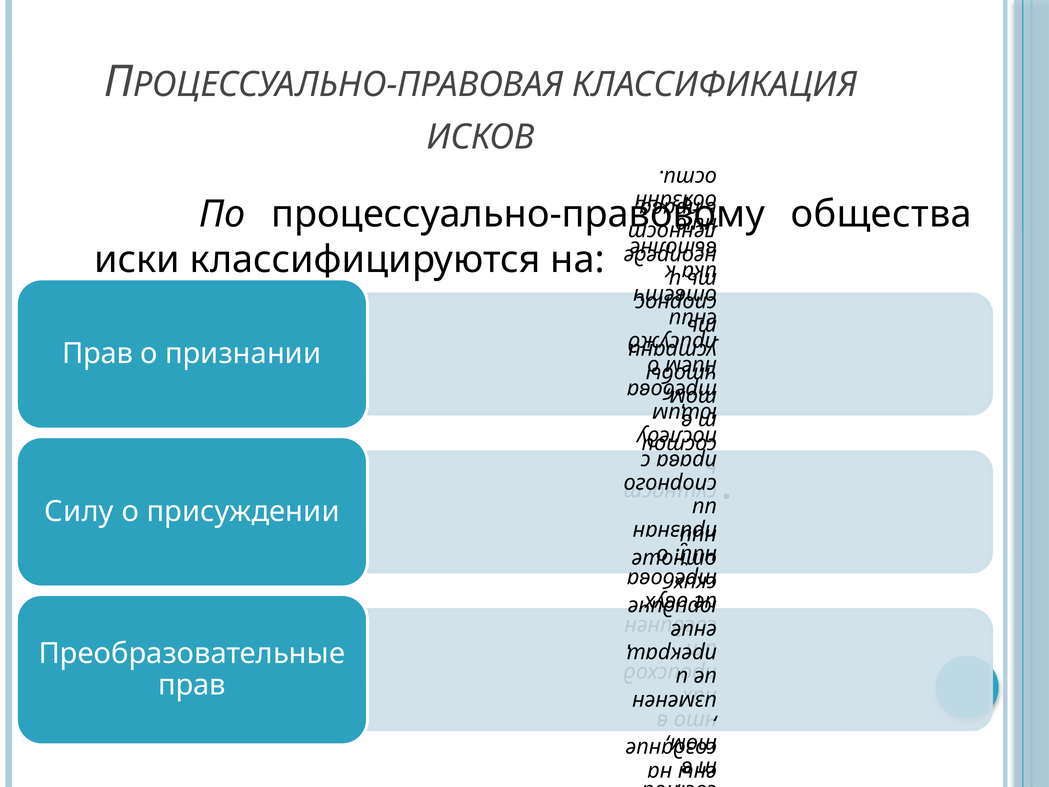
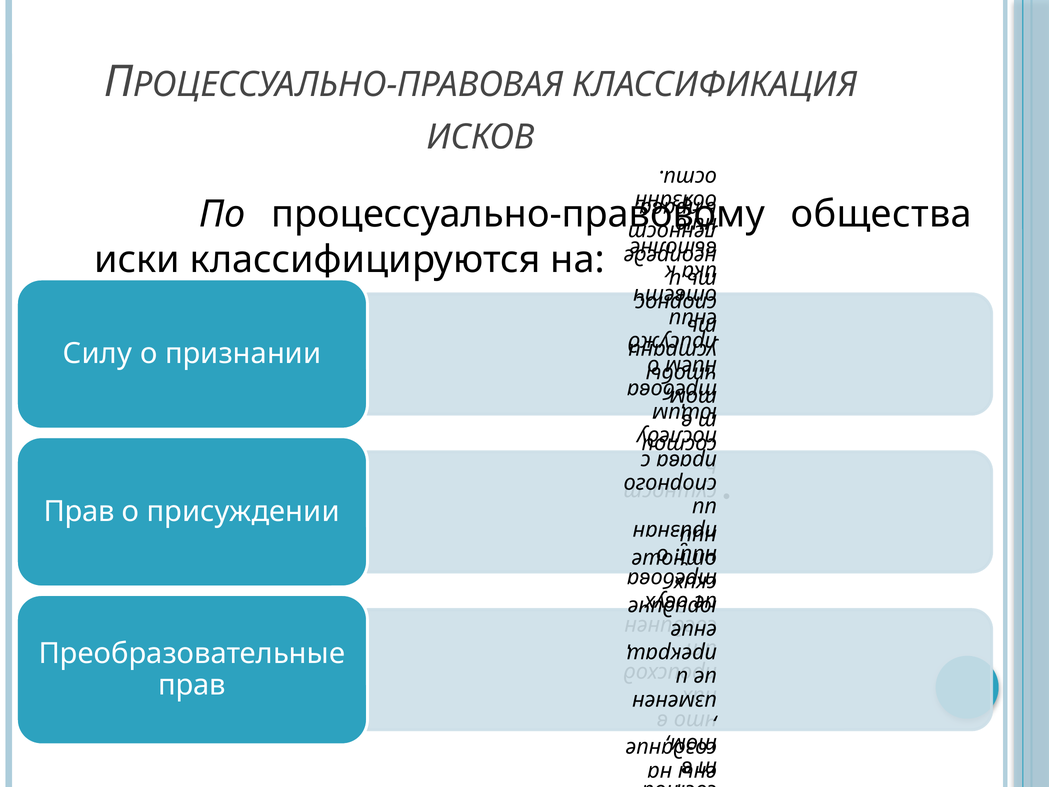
Прав at (98, 354): Прав -> Силу
Силу at (79, 511): Силу -> Прав
